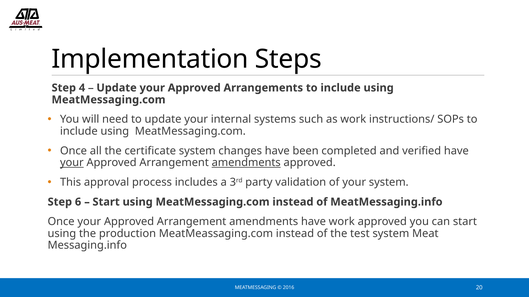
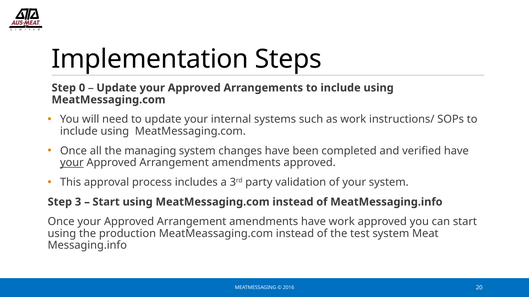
4: 4 -> 0
certificate: certificate -> managing
amendments at (246, 163) underline: present -> none
6: 6 -> 3
